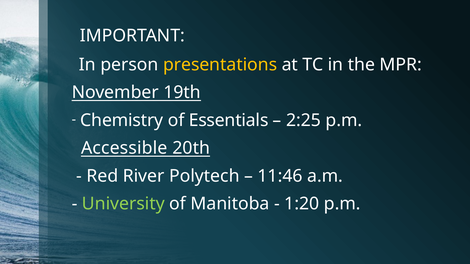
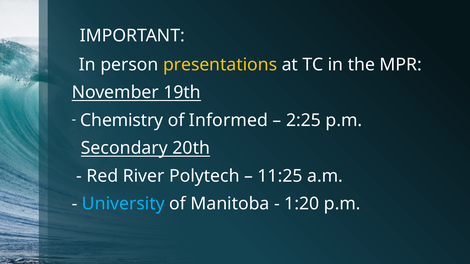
Essentials: Essentials -> Informed
Accessible: Accessible -> Secondary
11:46: 11:46 -> 11:25
University colour: light green -> light blue
